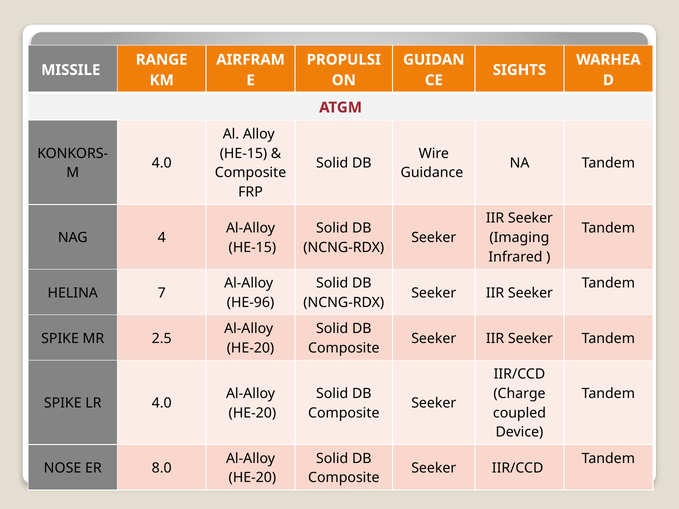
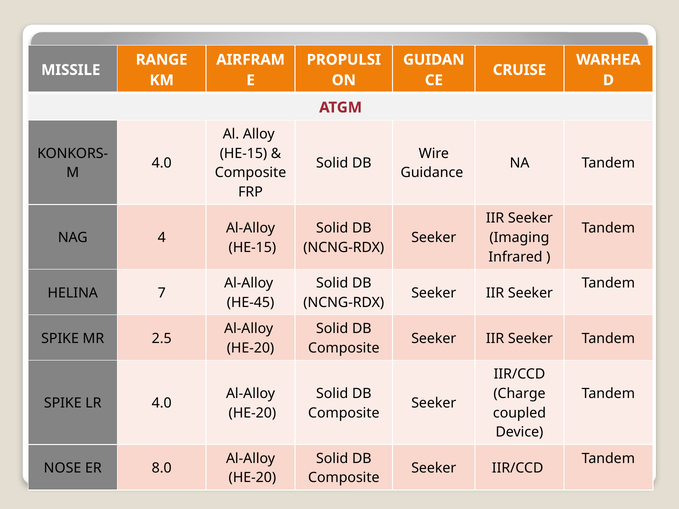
SIGHTS: SIGHTS -> CRUISE
HE-96: HE-96 -> HE-45
